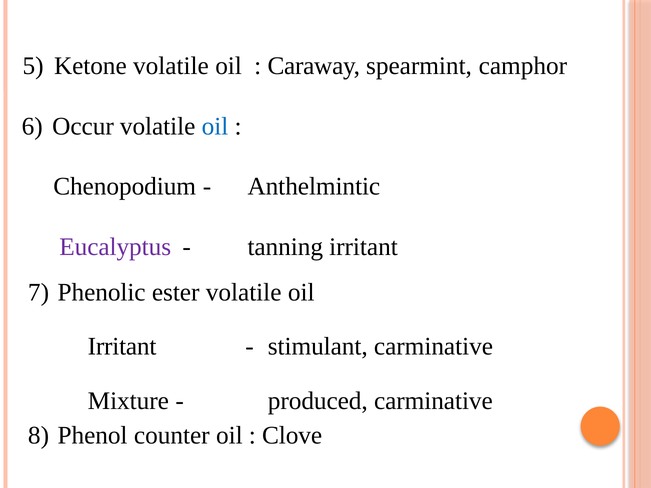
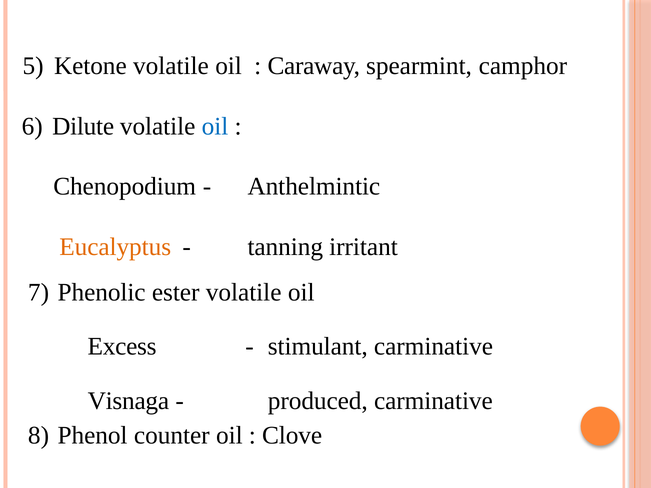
Occur: Occur -> Dilute
Eucalyptus colour: purple -> orange
Irritant at (122, 347): Irritant -> Excess
Mixture: Mixture -> Visnaga
